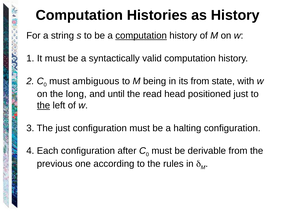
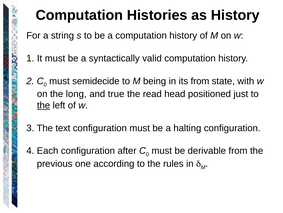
computation at (141, 36) underline: present -> none
ambiguous: ambiguous -> semidecide
until: until -> true
The just: just -> text
